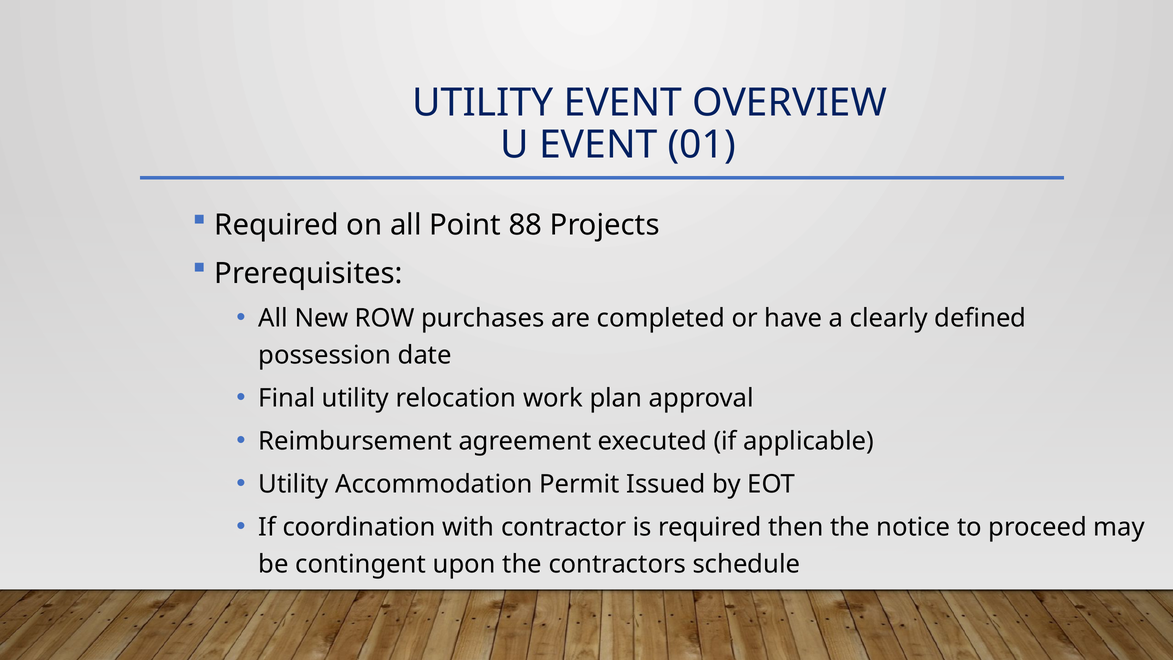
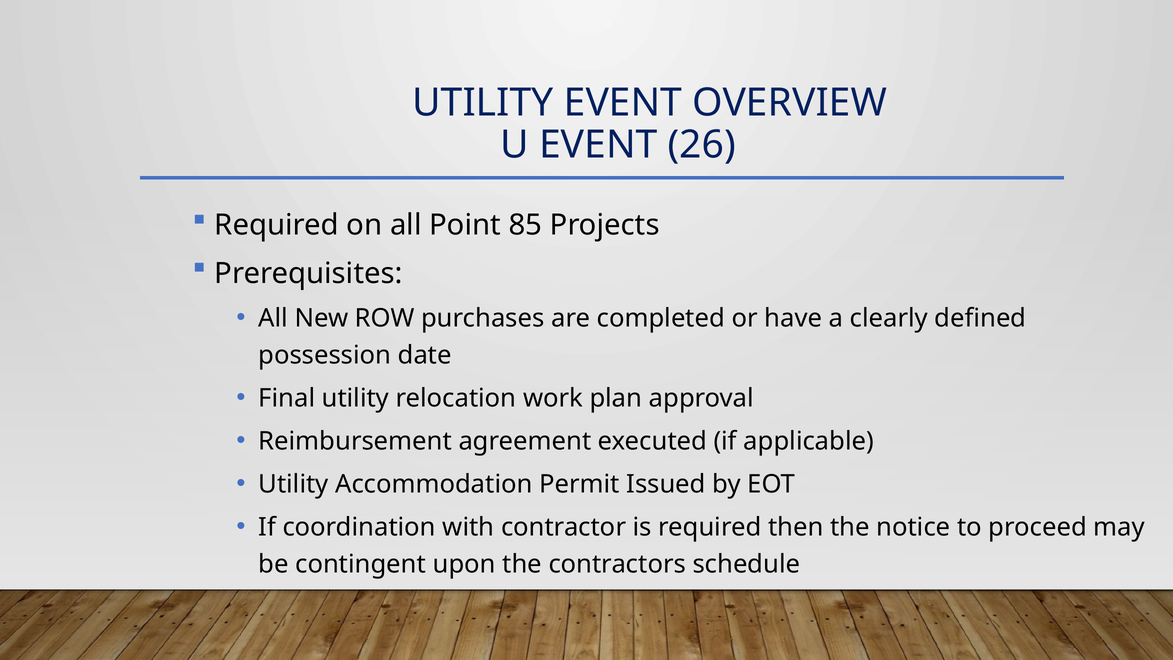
01: 01 -> 26
88: 88 -> 85
